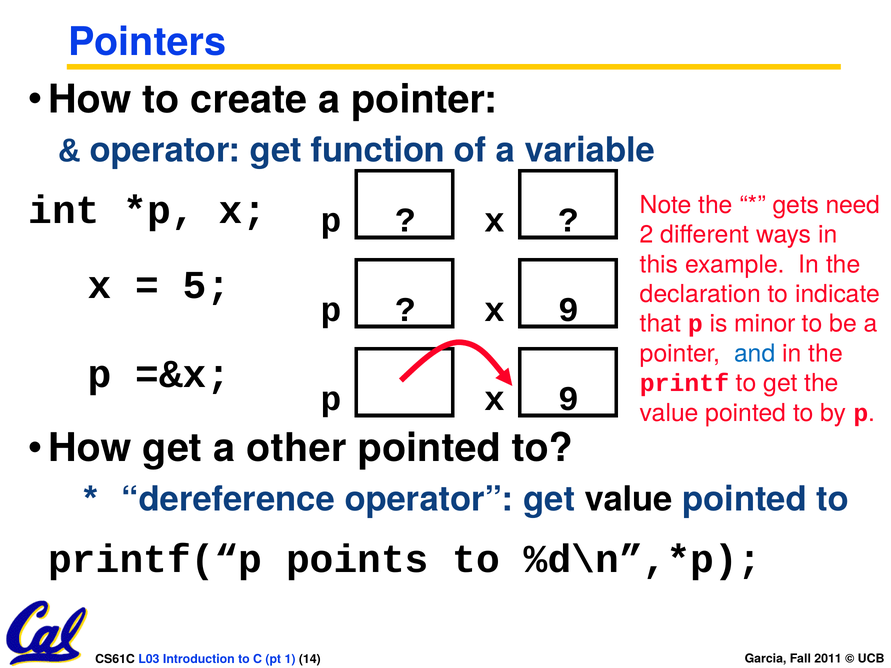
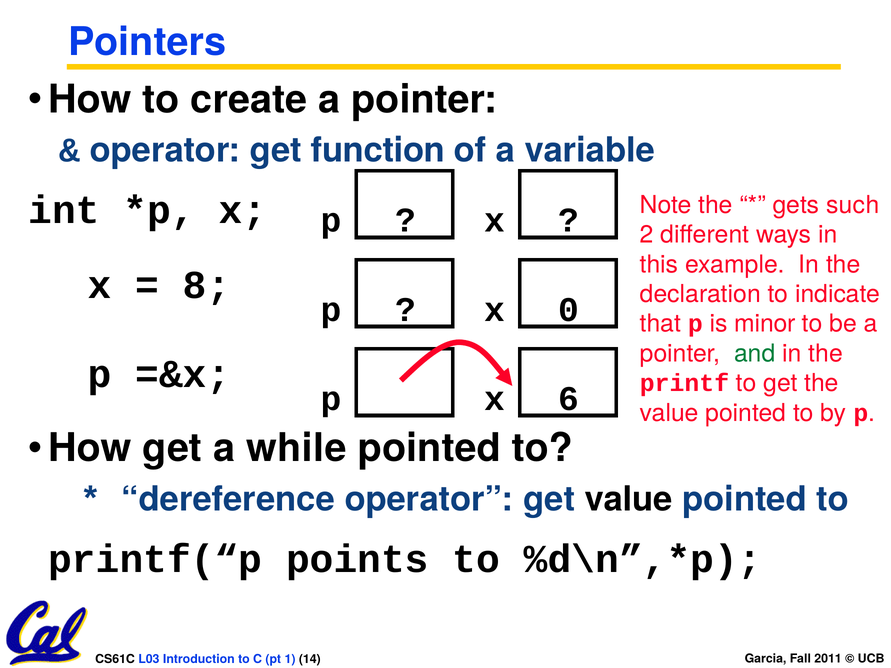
need: need -> such
5: 5 -> 8
9 at (569, 310): 9 -> 0
and colour: blue -> green
p x 9: 9 -> 6
other: other -> while
